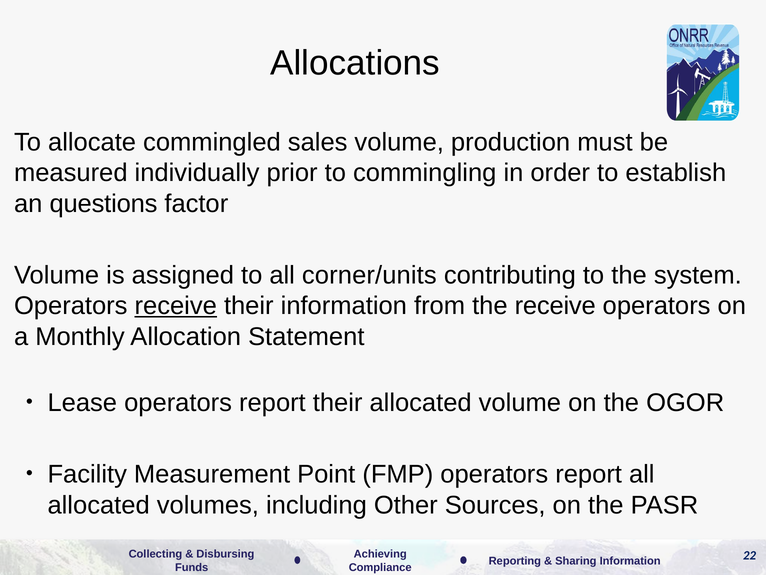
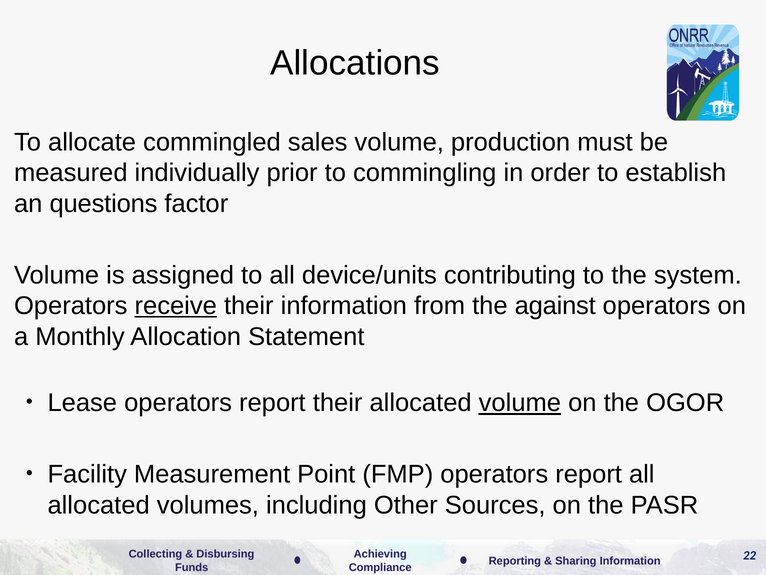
corner/units: corner/units -> device/units
the receive: receive -> against
volume at (520, 403) underline: none -> present
